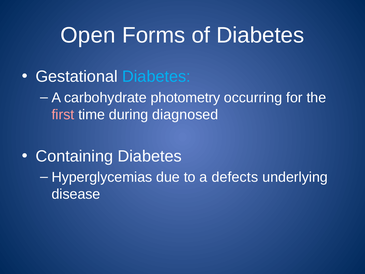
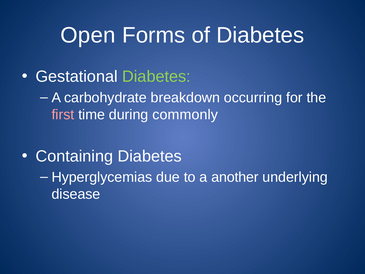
Diabetes at (156, 77) colour: light blue -> light green
photometry: photometry -> breakdown
diagnosed: diagnosed -> commonly
defects: defects -> another
